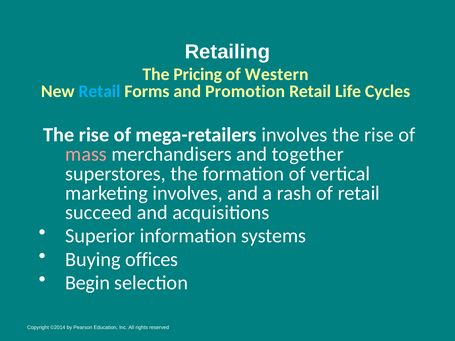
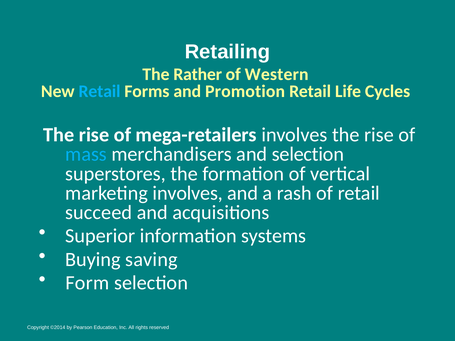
Pricing: Pricing -> Rather
mass colour: pink -> light blue
and together: together -> selection
offices: offices -> saving
Begin: Begin -> Form
